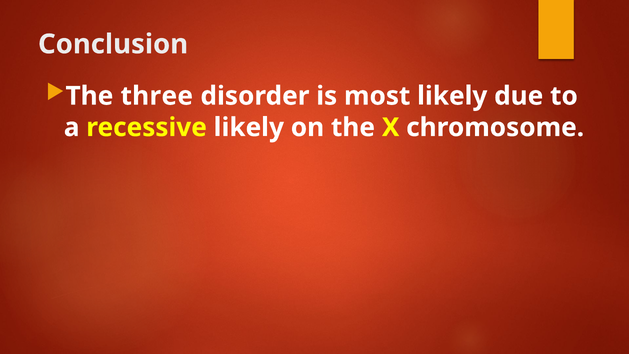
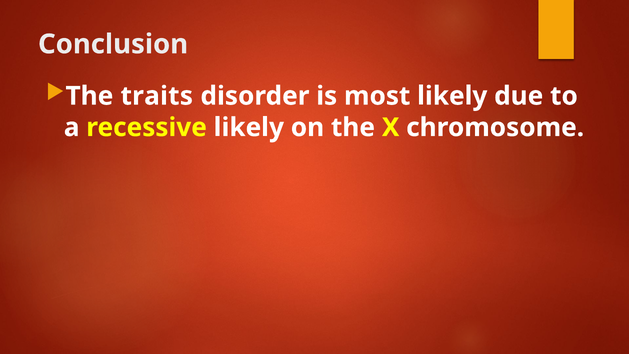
three: three -> traits
